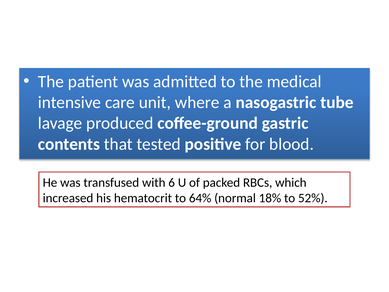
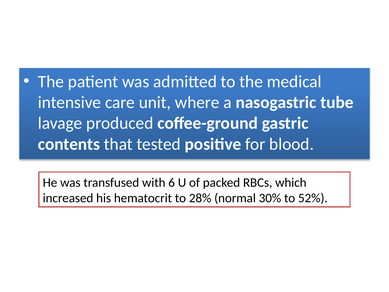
64%: 64% -> 28%
18%: 18% -> 30%
